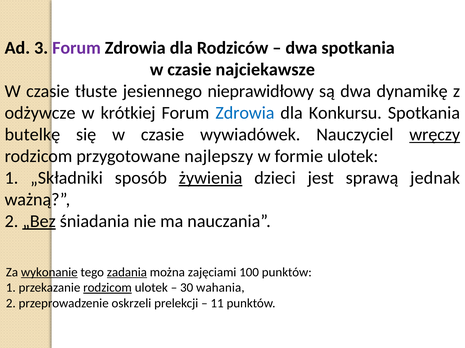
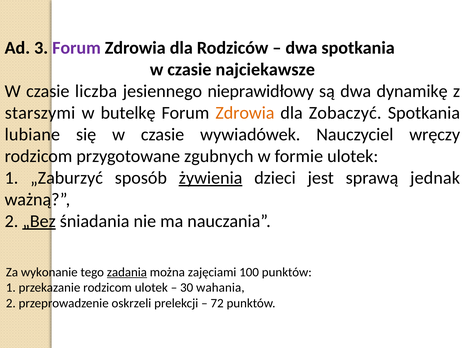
tłuste: tłuste -> liczba
odżywcze: odżywcze -> starszymi
krótkiej: krótkiej -> butelkę
Zdrowia at (245, 113) colour: blue -> orange
Konkursu: Konkursu -> Zobaczyć
butelkę: butelkę -> lubiane
wręczy underline: present -> none
najlepszy: najlepszy -> zgubnych
„Składniki: „Składniki -> „Zaburzyć
wykonanie underline: present -> none
rodzicom at (108, 288) underline: present -> none
11: 11 -> 72
